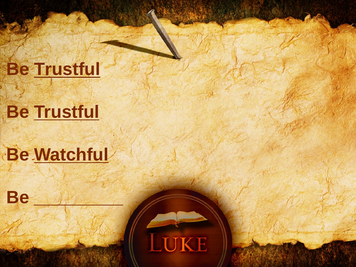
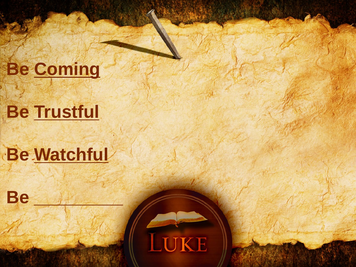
Trustful at (67, 69): Trustful -> Coming
